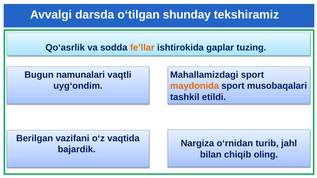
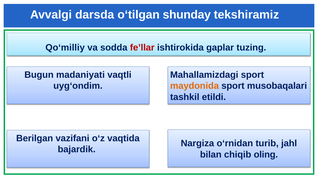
Qo‘asrlik: Qo‘asrlik -> Qo‘milliy
fe’llar colour: orange -> red
namunalari: namunalari -> madaniyati
